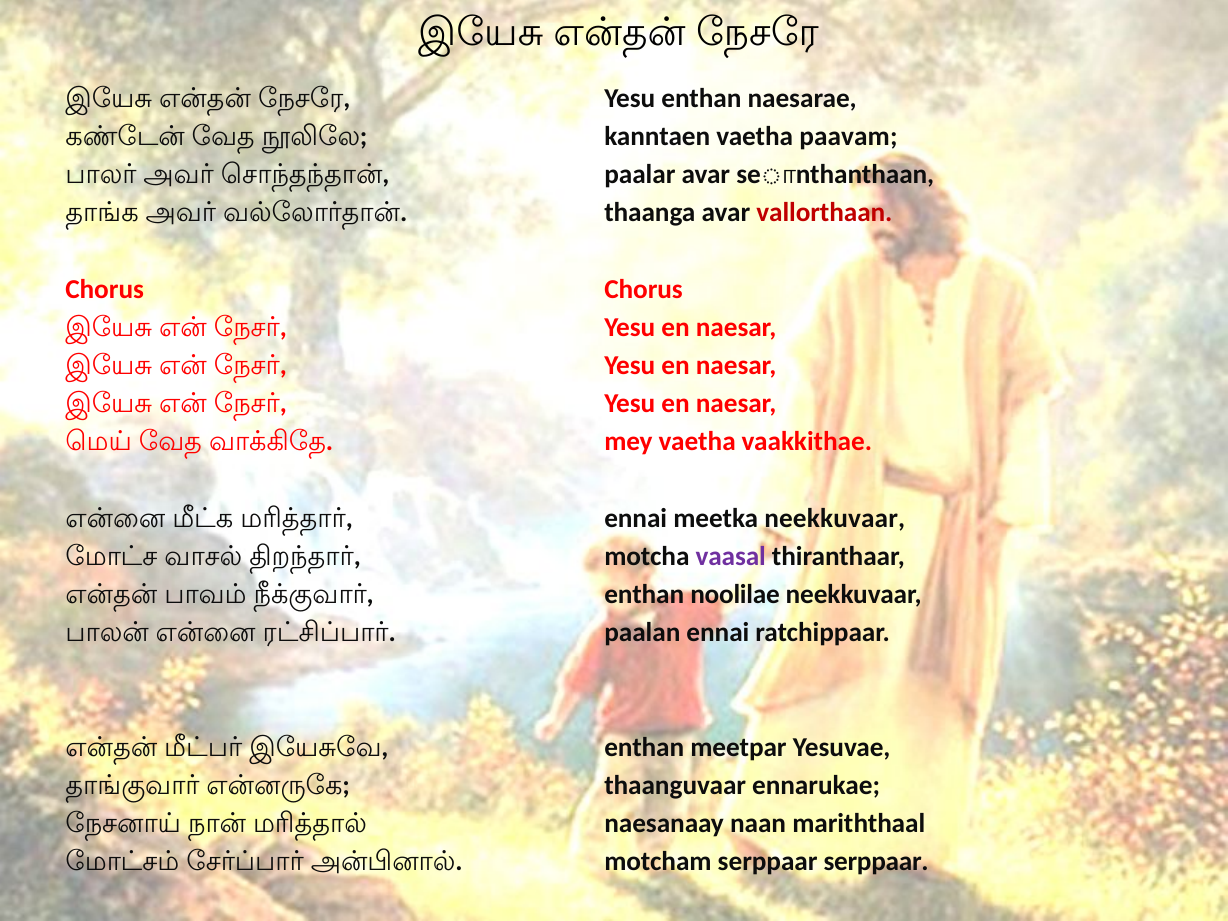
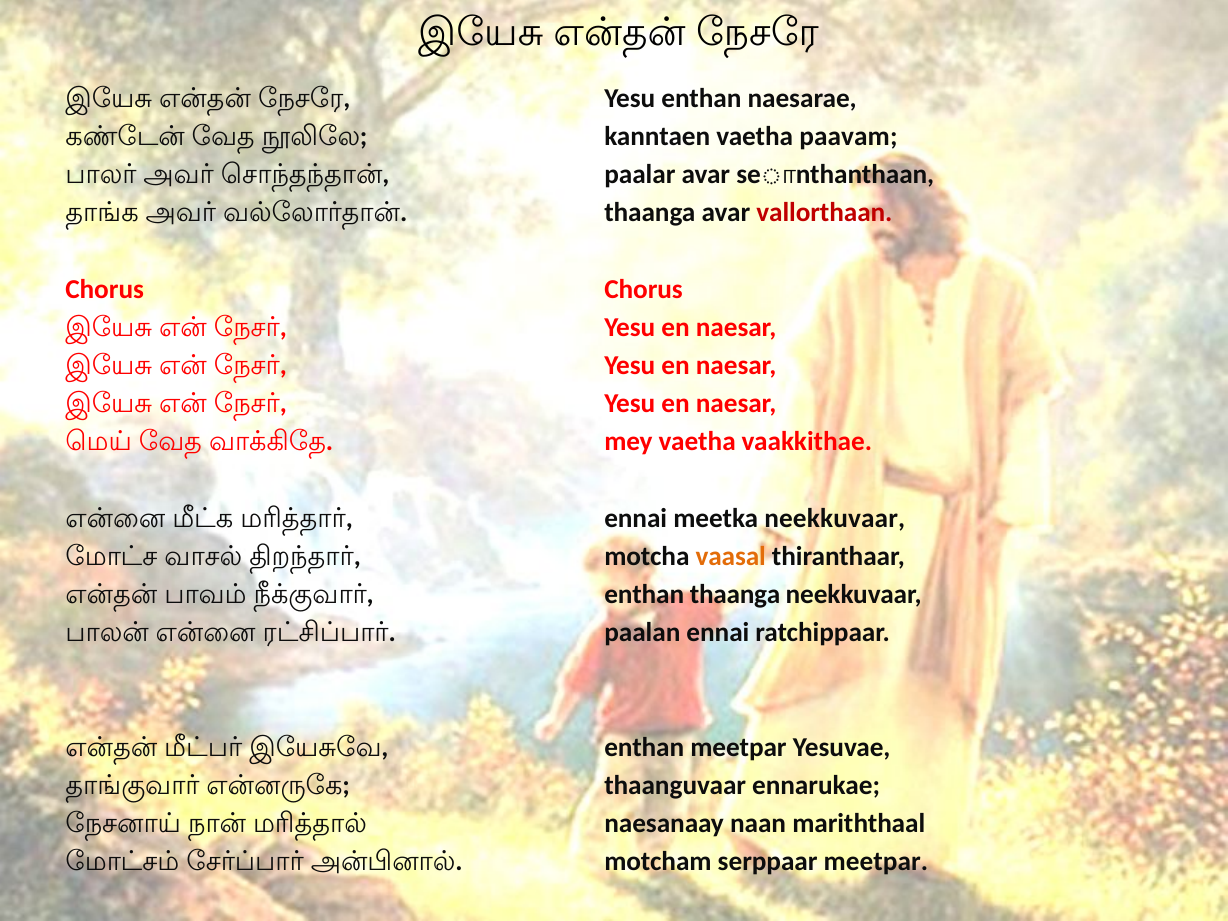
vaasal colour: purple -> orange
enthan noolilae: noolilae -> thaanga
serppaar serppaar: serppaar -> meetpar
